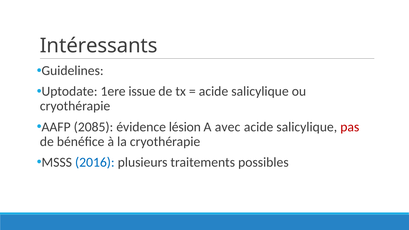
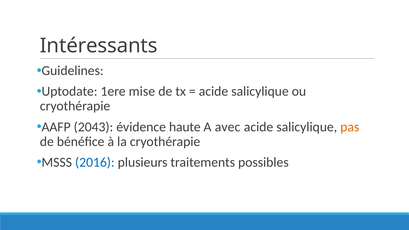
issue: issue -> mise
2085: 2085 -> 2043
lésion: lésion -> haute
pas colour: red -> orange
